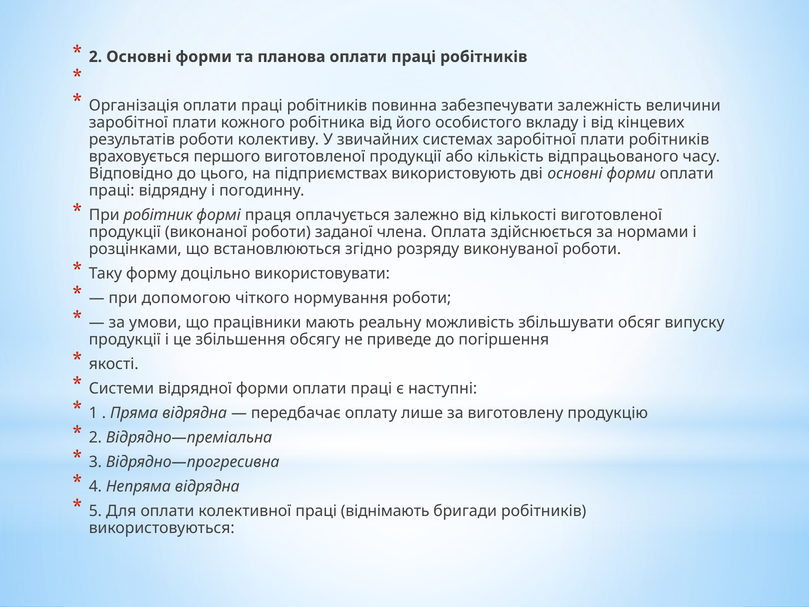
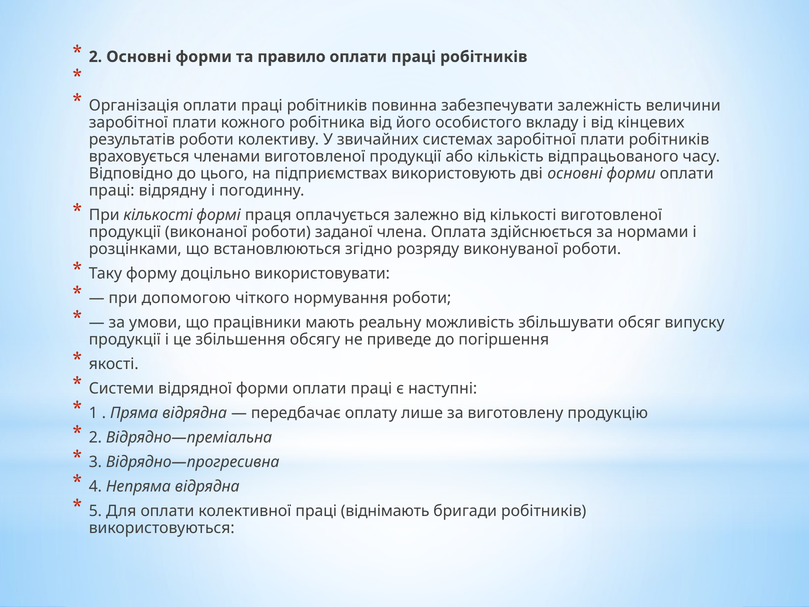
планова: планова -> правило
першого: першого -> членами
При робітник: робітник -> кількості
